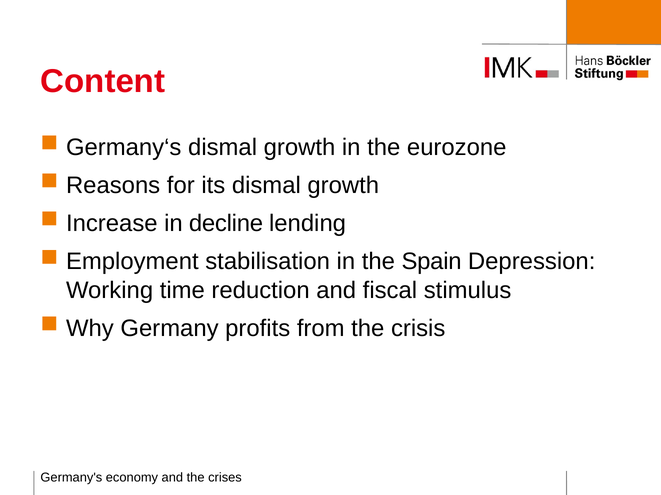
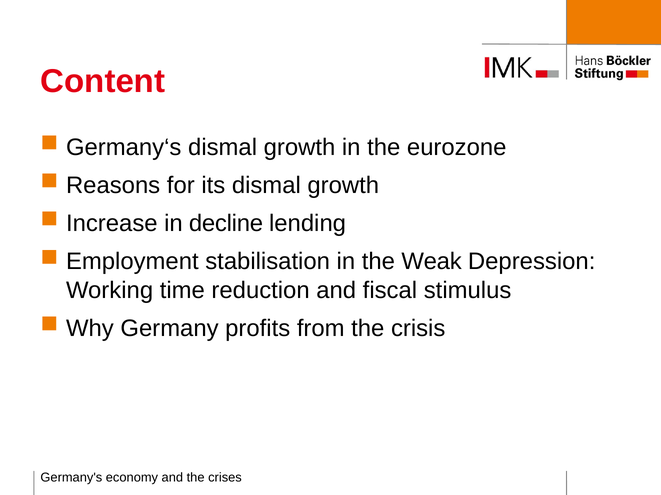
Spain: Spain -> Weak
